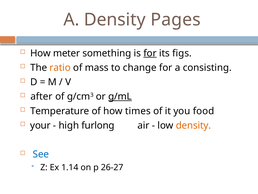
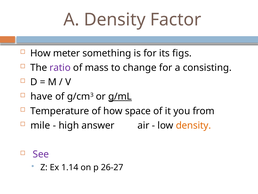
Pages: Pages -> Factor
for at (150, 53) underline: present -> none
ratio colour: orange -> purple
after: after -> have
times: times -> space
food: food -> from
your: your -> mile
furlong: furlong -> answer
See colour: blue -> purple
